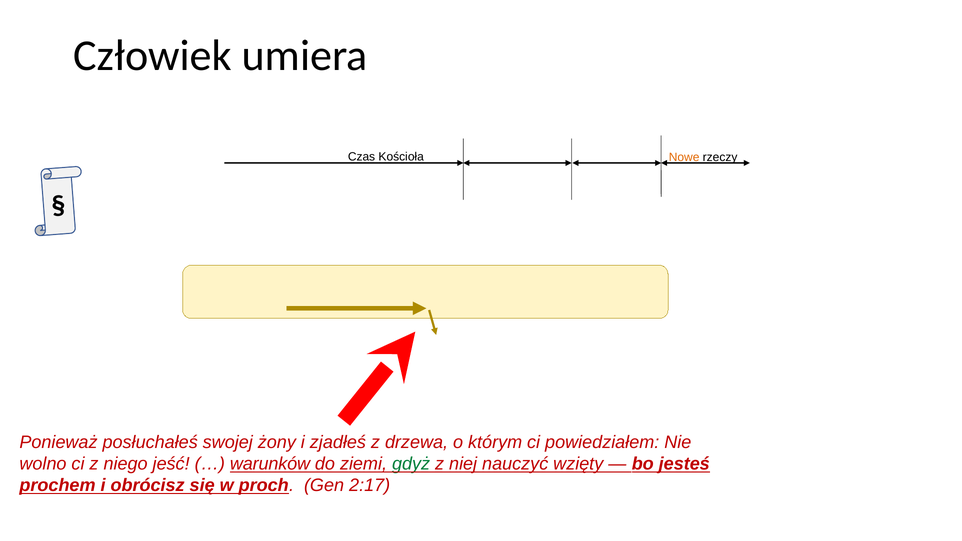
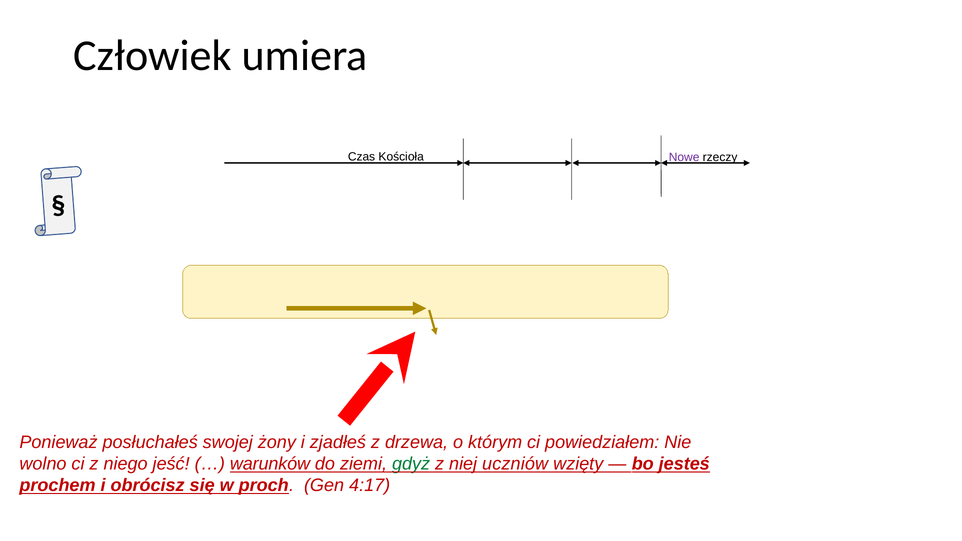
Nowe colour: orange -> purple
nauczyć: nauczyć -> uczniów
2:17: 2:17 -> 4:17
